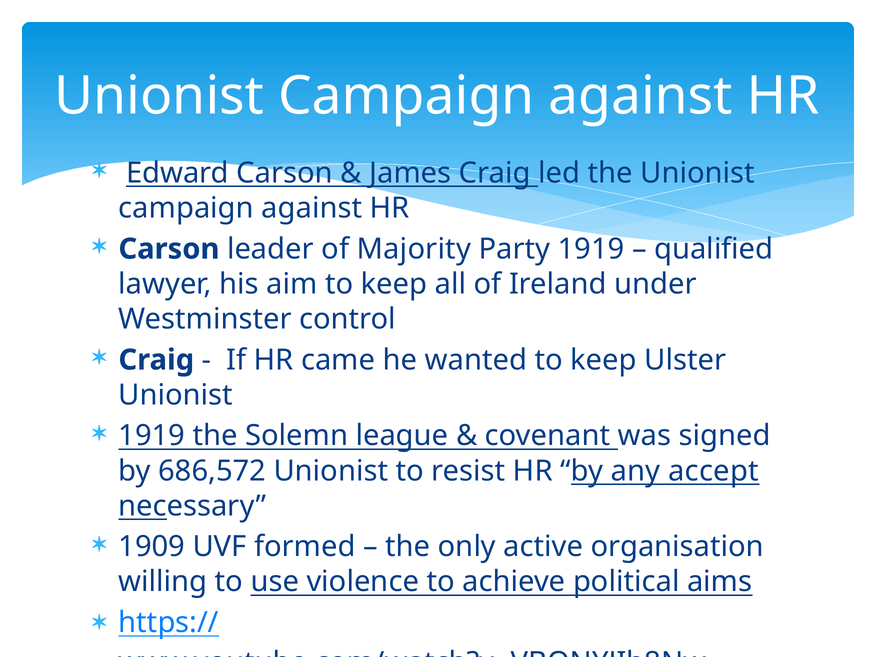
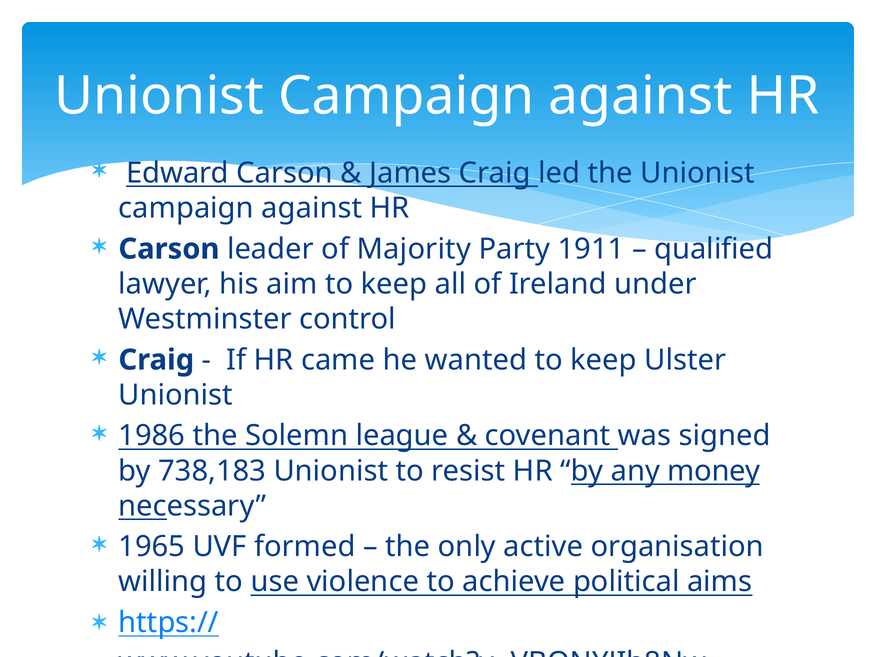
Party 1919: 1919 -> 1911
1919 at (152, 435): 1919 -> 1986
686,572: 686,572 -> 738,183
accept: accept -> money
1909: 1909 -> 1965
